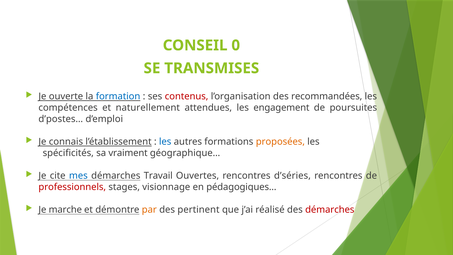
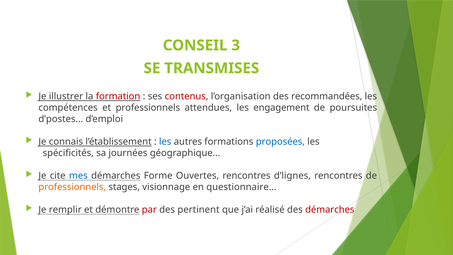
0: 0 -> 3
ouverte: ouverte -> illustrer
formation colour: blue -> red
et naturellement: naturellement -> professionnels
proposées colour: orange -> blue
vraiment: vraiment -> journées
Travail: Travail -> Forme
d’séries: d’séries -> d’lignes
professionnels at (72, 187) colour: red -> orange
pédagogiques…: pédagogiques… -> questionnaire…
marche: marche -> remplir
par colour: orange -> red
